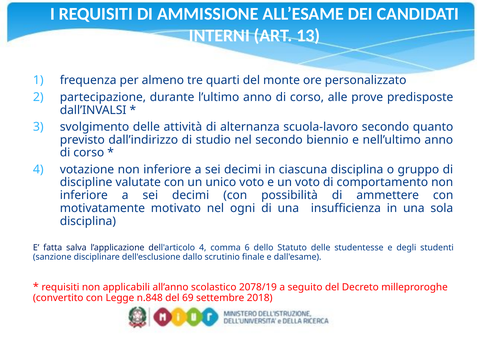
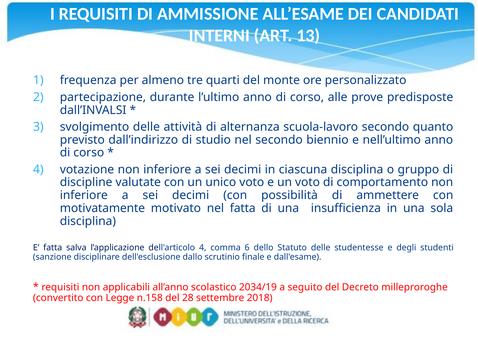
nel ogni: ogni -> fatta
2078/19: 2078/19 -> 2034/19
n.848: n.848 -> n.158
69: 69 -> 28
